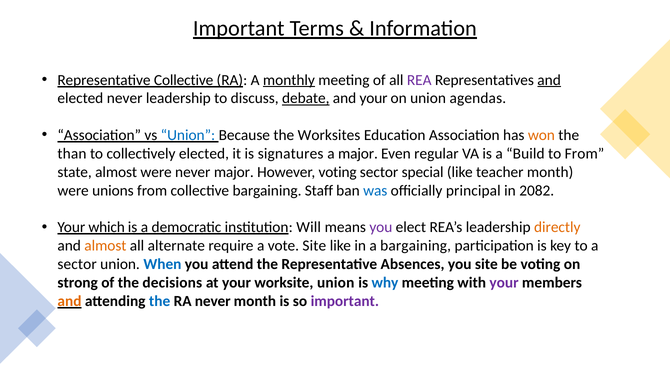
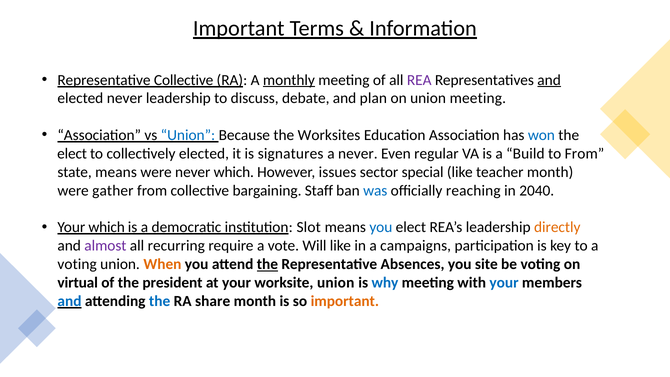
debate underline: present -> none
and your: your -> plan
union agendas: agendas -> meeting
won colour: orange -> blue
than at (72, 154): than -> elect
a major: major -> never
state almost: almost -> means
never major: major -> which
However voting: voting -> issues
unions: unions -> gather
principal: principal -> reaching
2082: 2082 -> 2040
Will: Will -> Slot
you at (381, 227) colour: purple -> blue
almost at (105, 246) colour: orange -> purple
alternate: alternate -> recurring
vote Site: Site -> Will
a bargaining: bargaining -> campaigns
sector at (77, 264): sector -> voting
When colour: blue -> orange
the at (267, 264) underline: none -> present
strong: strong -> virtual
decisions: decisions -> president
your at (504, 283) colour: purple -> blue
and at (69, 301) colour: orange -> blue
RA never: never -> share
important at (345, 301) colour: purple -> orange
